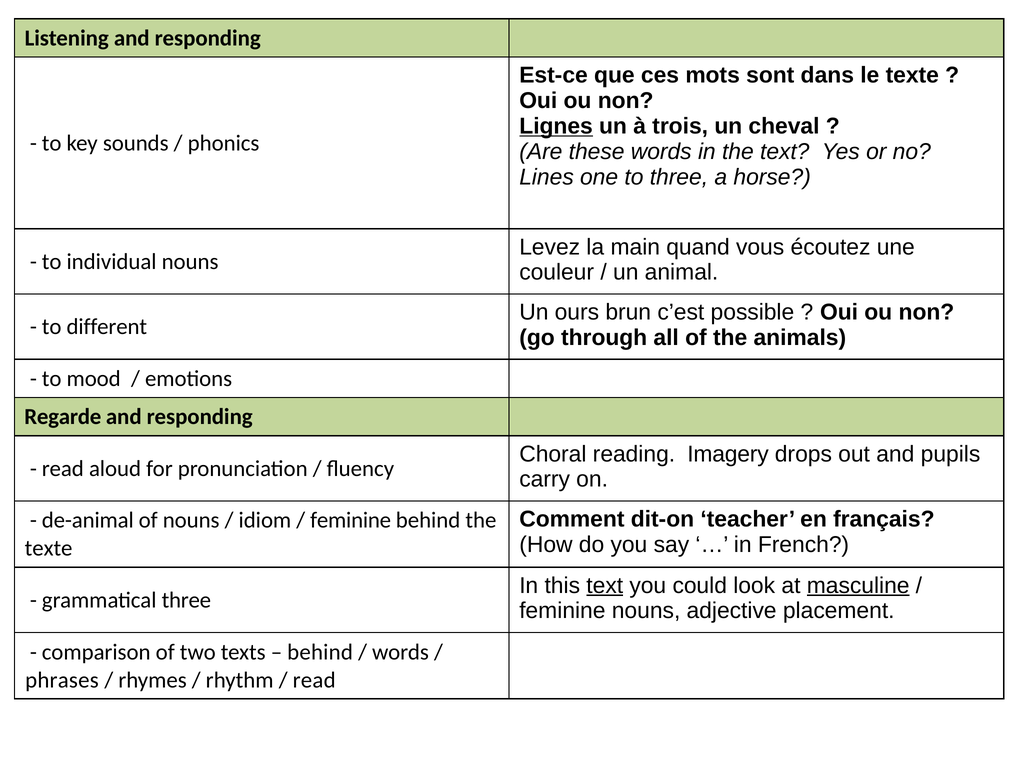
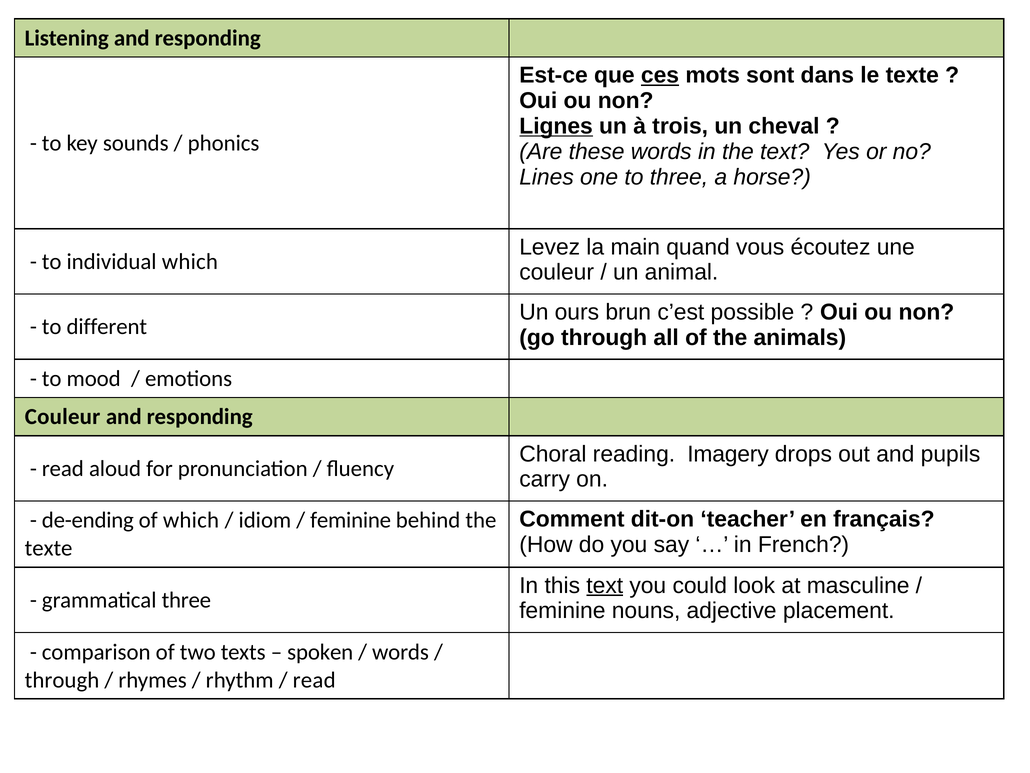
ces underline: none -> present
individual nouns: nouns -> which
Regarde at (63, 417): Regarde -> Couleur
de-animal: de-animal -> de-ending
of nouns: nouns -> which
masculine underline: present -> none
behind at (320, 652): behind -> spoken
phrases at (62, 680): phrases -> through
